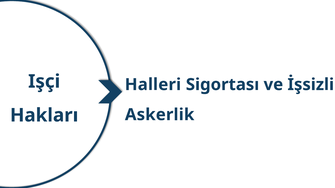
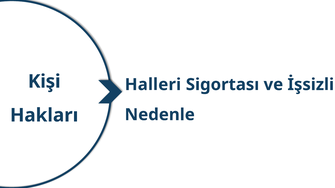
Işçi: Işçi -> Kişi
Askerlik: Askerlik -> Nedenle
